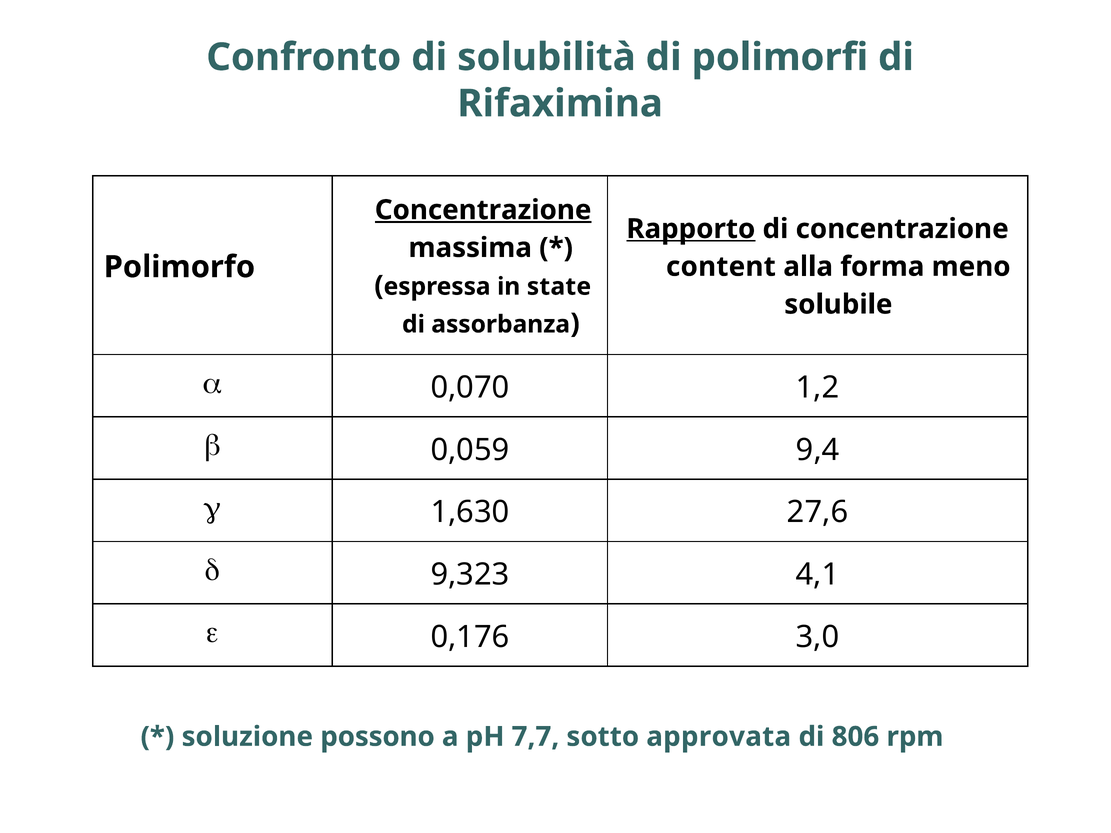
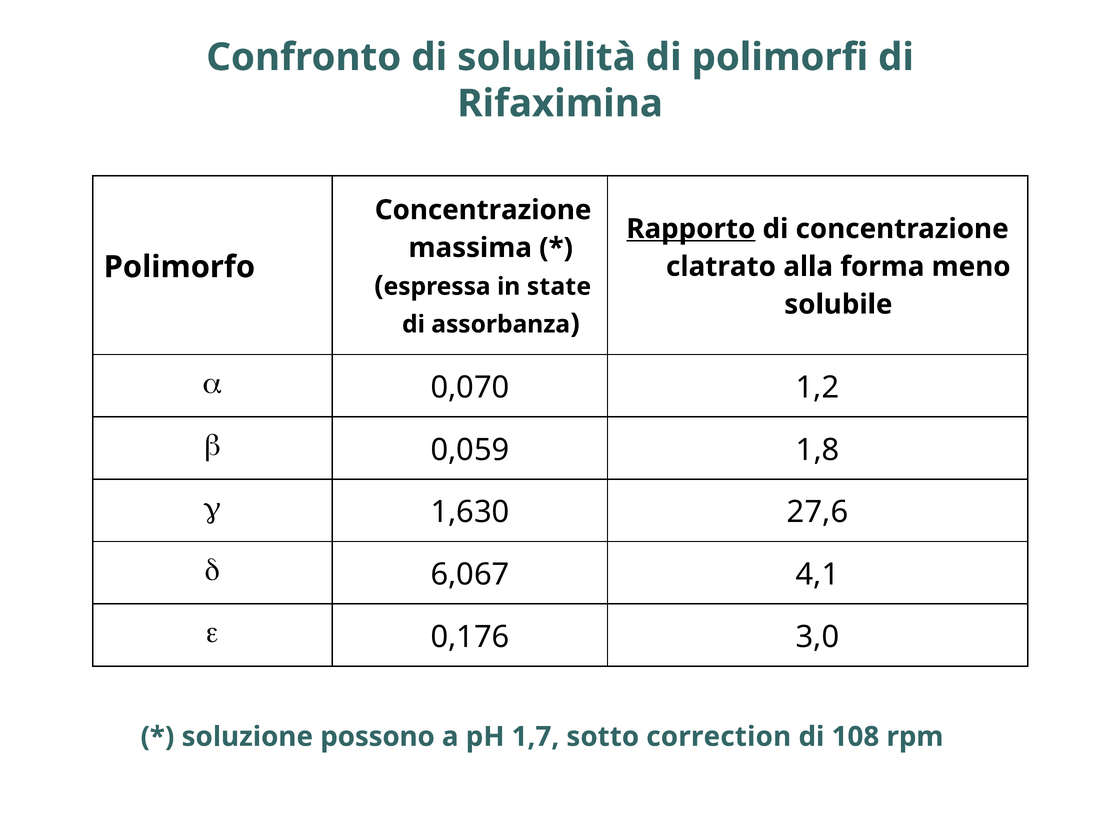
Concentrazione at (483, 210) underline: present -> none
content: content -> clatrato
9,4: 9,4 -> 1,8
9,323: 9,323 -> 6,067
7,7: 7,7 -> 1,7
approvata: approvata -> correction
806: 806 -> 108
